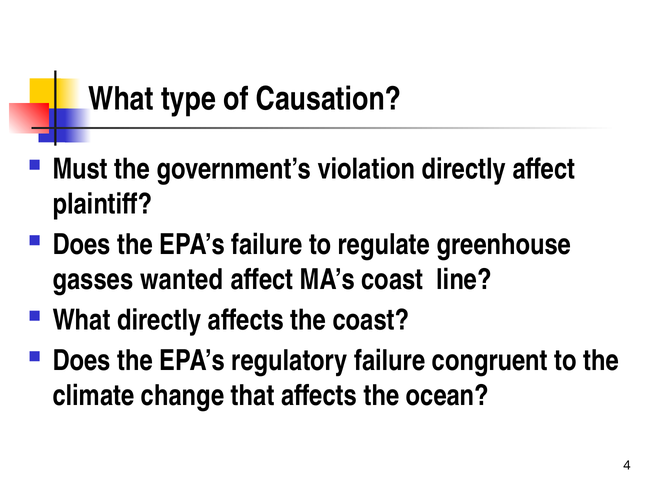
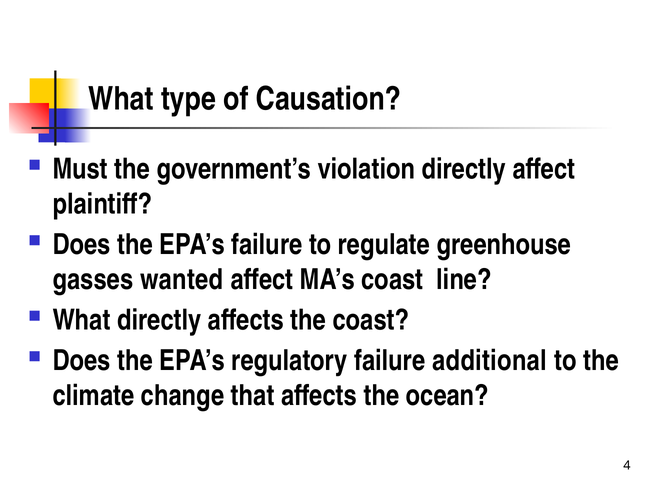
congruent: congruent -> additional
